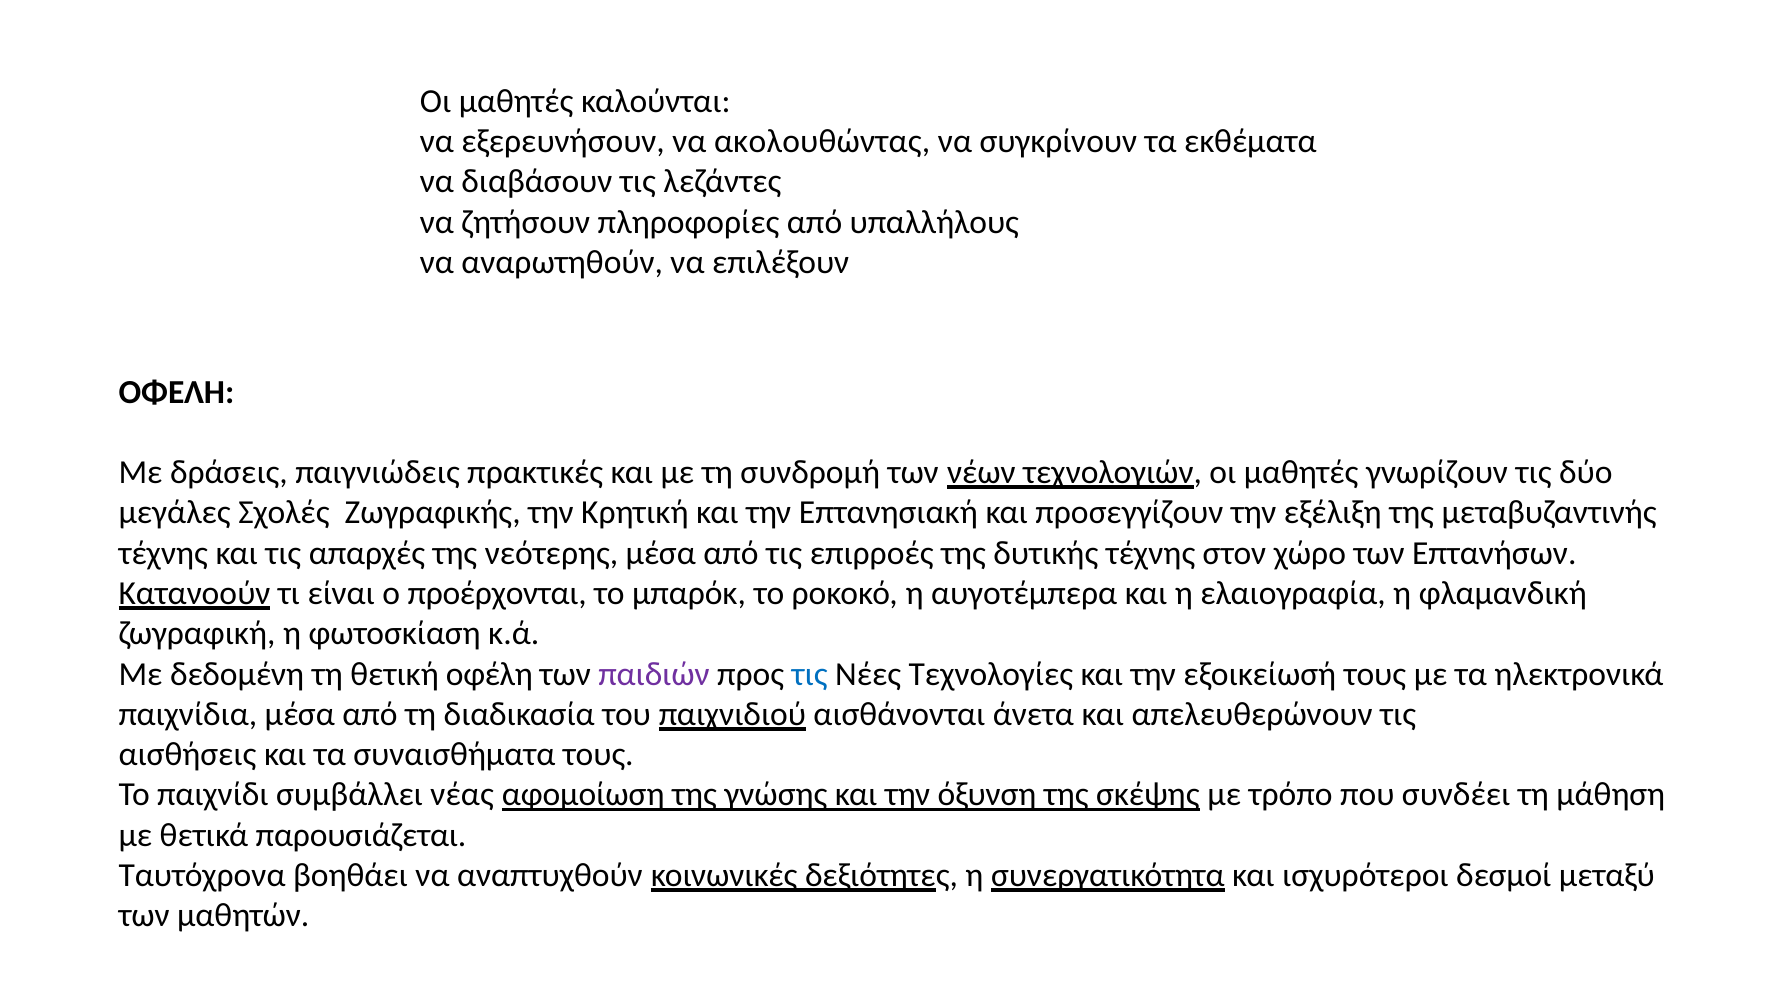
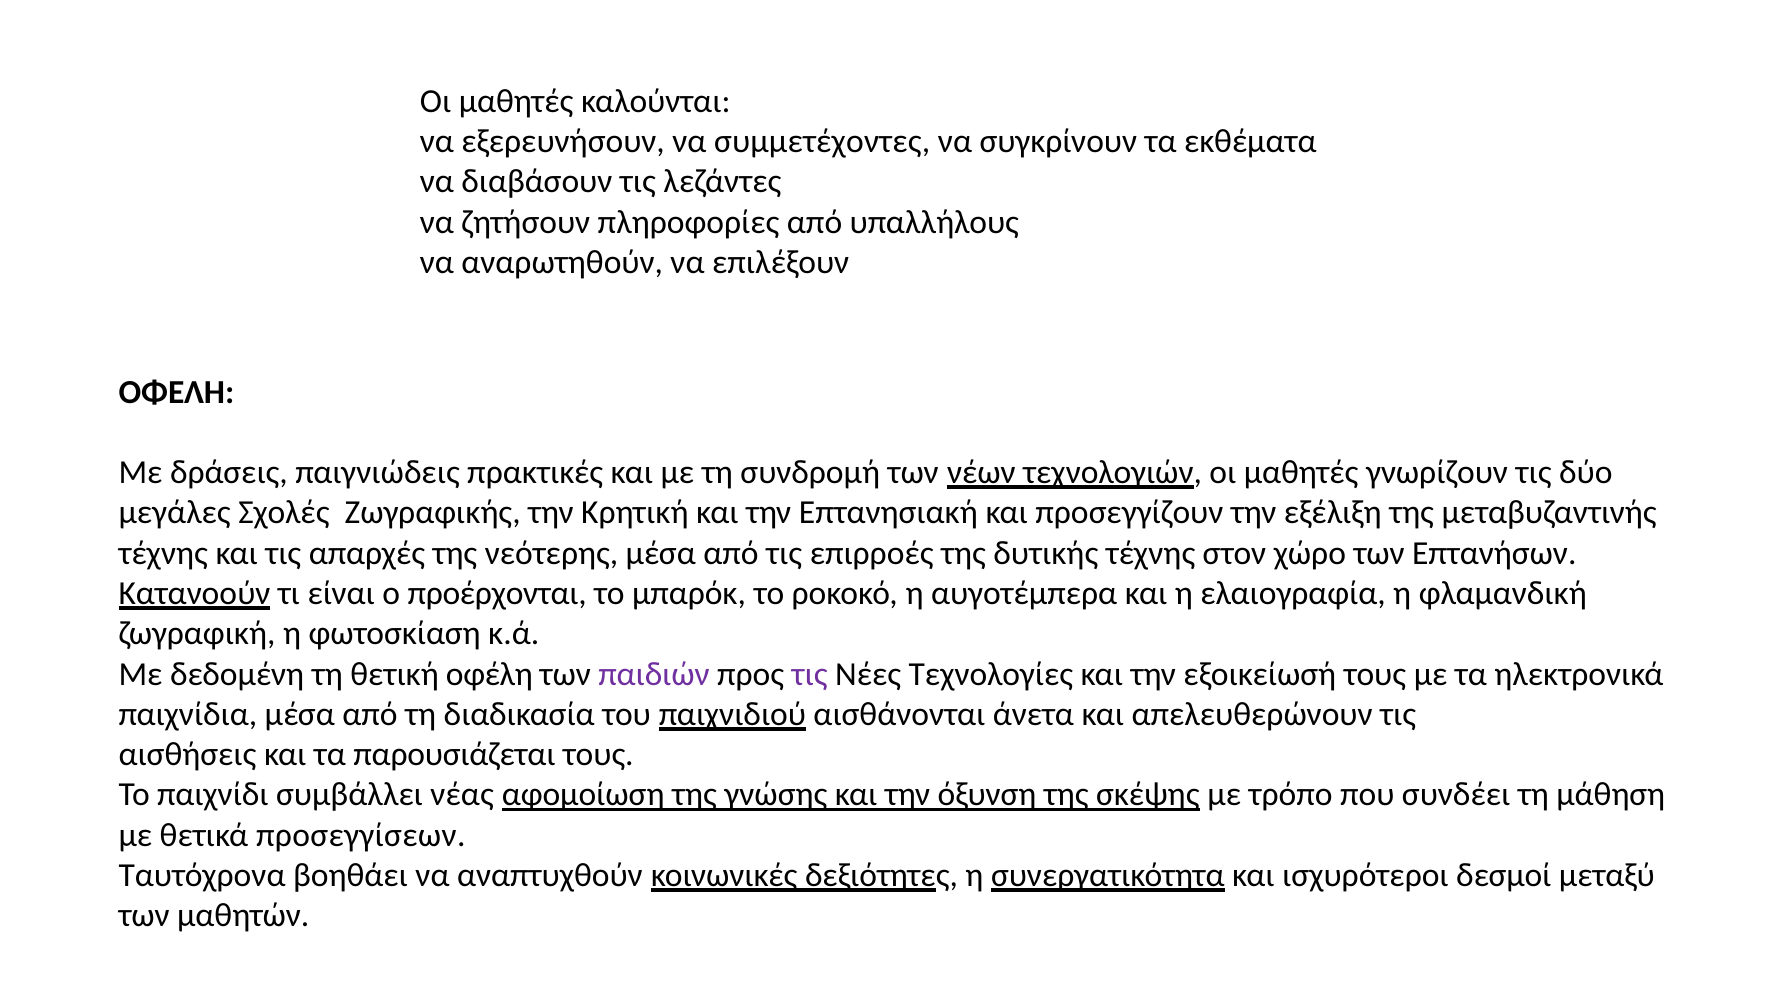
ακολουθώντας: ακολουθώντας -> συμμετέχοντες
τις at (810, 673) colour: blue -> purple
συναισθήματα: συναισθήματα -> παρουσιάζεται
παρουσιάζεται: παρουσιάζεται -> προσεγγίσεων
